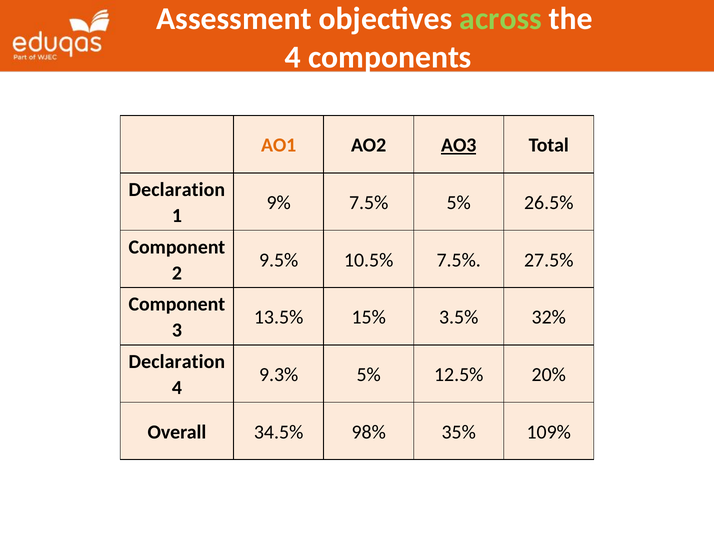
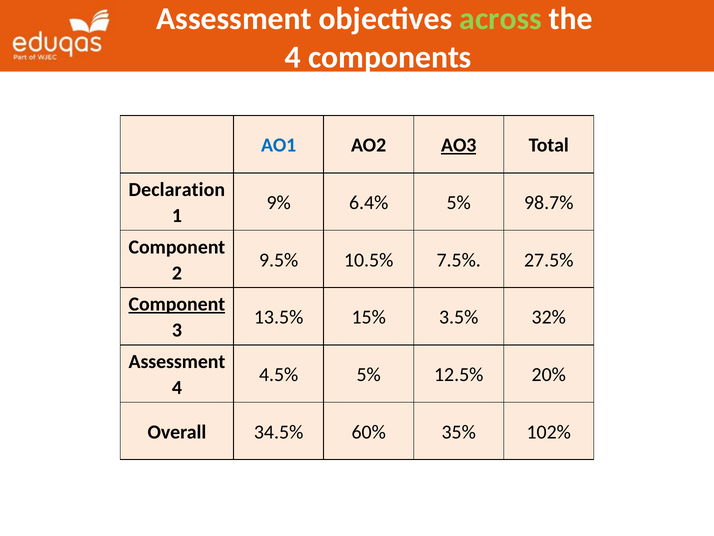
AO1 colour: orange -> blue
9% 7.5%: 7.5% -> 6.4%
26.5%: 26.5% -> 98.7%
Component at (177, 304) underline: none -> present
Declaration at (177, 361): Declaration -> Assessment
9.3%: 9.3% -> 4.5%
98%: 98% -> 60%
109%: 109% -> 102%
